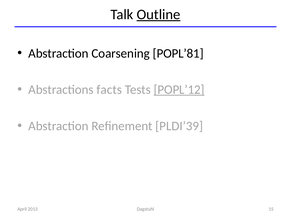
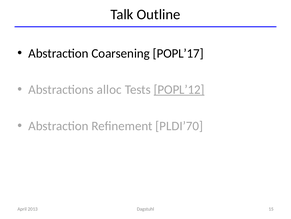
Outline underline: present -> none
POPL’81: POPL’81 -> POPL’17
facts: facts -> alloc
PLDI’39: PLDI’39 -> PLDI’70
